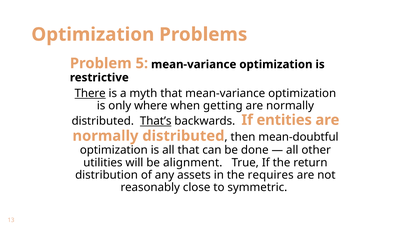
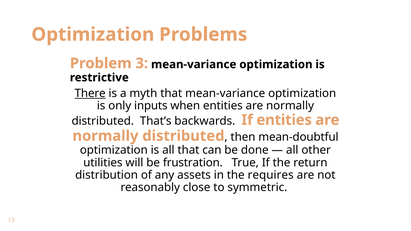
5: 5 -> 3
where: where -> inputs
when getting: getting -> entities
That’s underline: present -> none
alignment: alignment -> frustration
